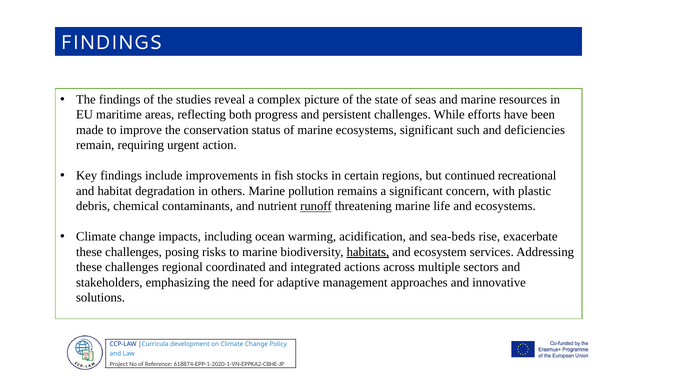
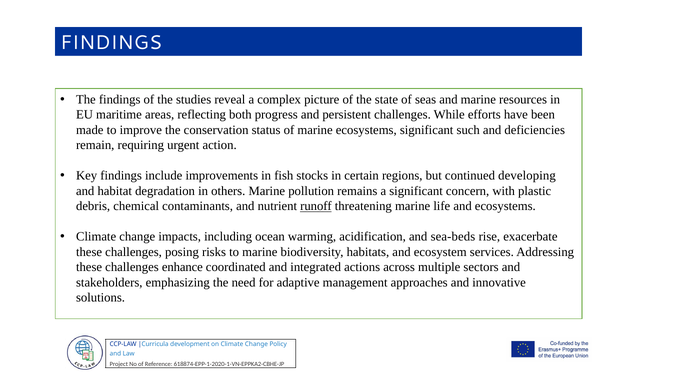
recreational: recreational -> developing
habitats underline: present -> none
regional: regional -> enhance
